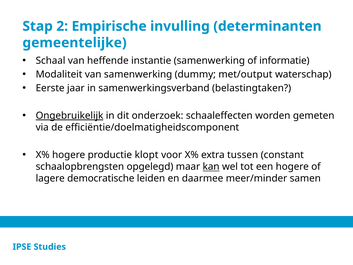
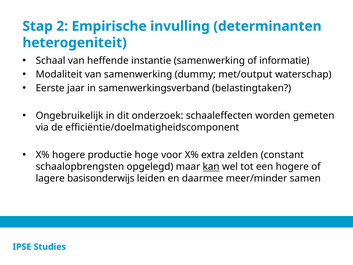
gemeentelijke: gemeentelijke -> heterogeniteit
Ongebruikelijk underline: present -> none
klopt: klopt -> hoge
tussen: tussen -> zelden
democratische: democratische -> basisonderwijs
